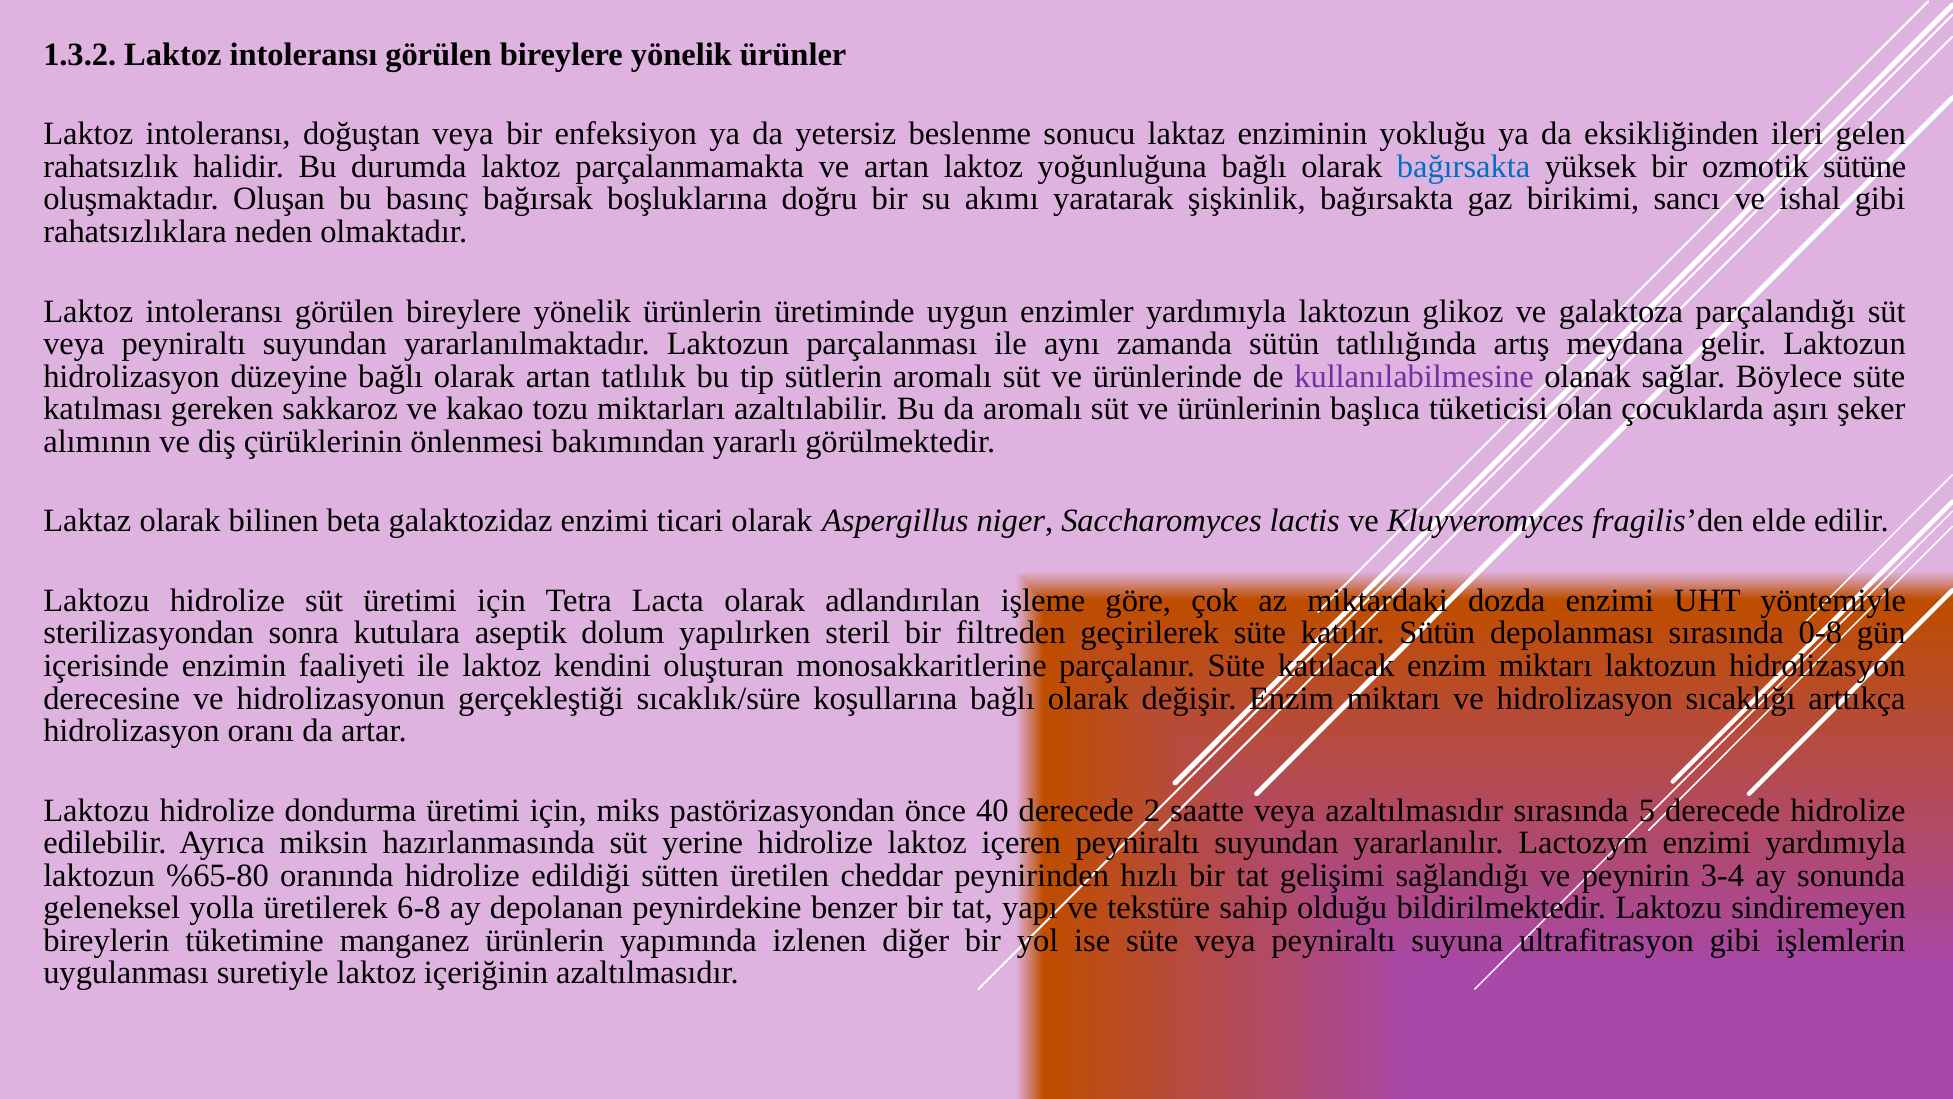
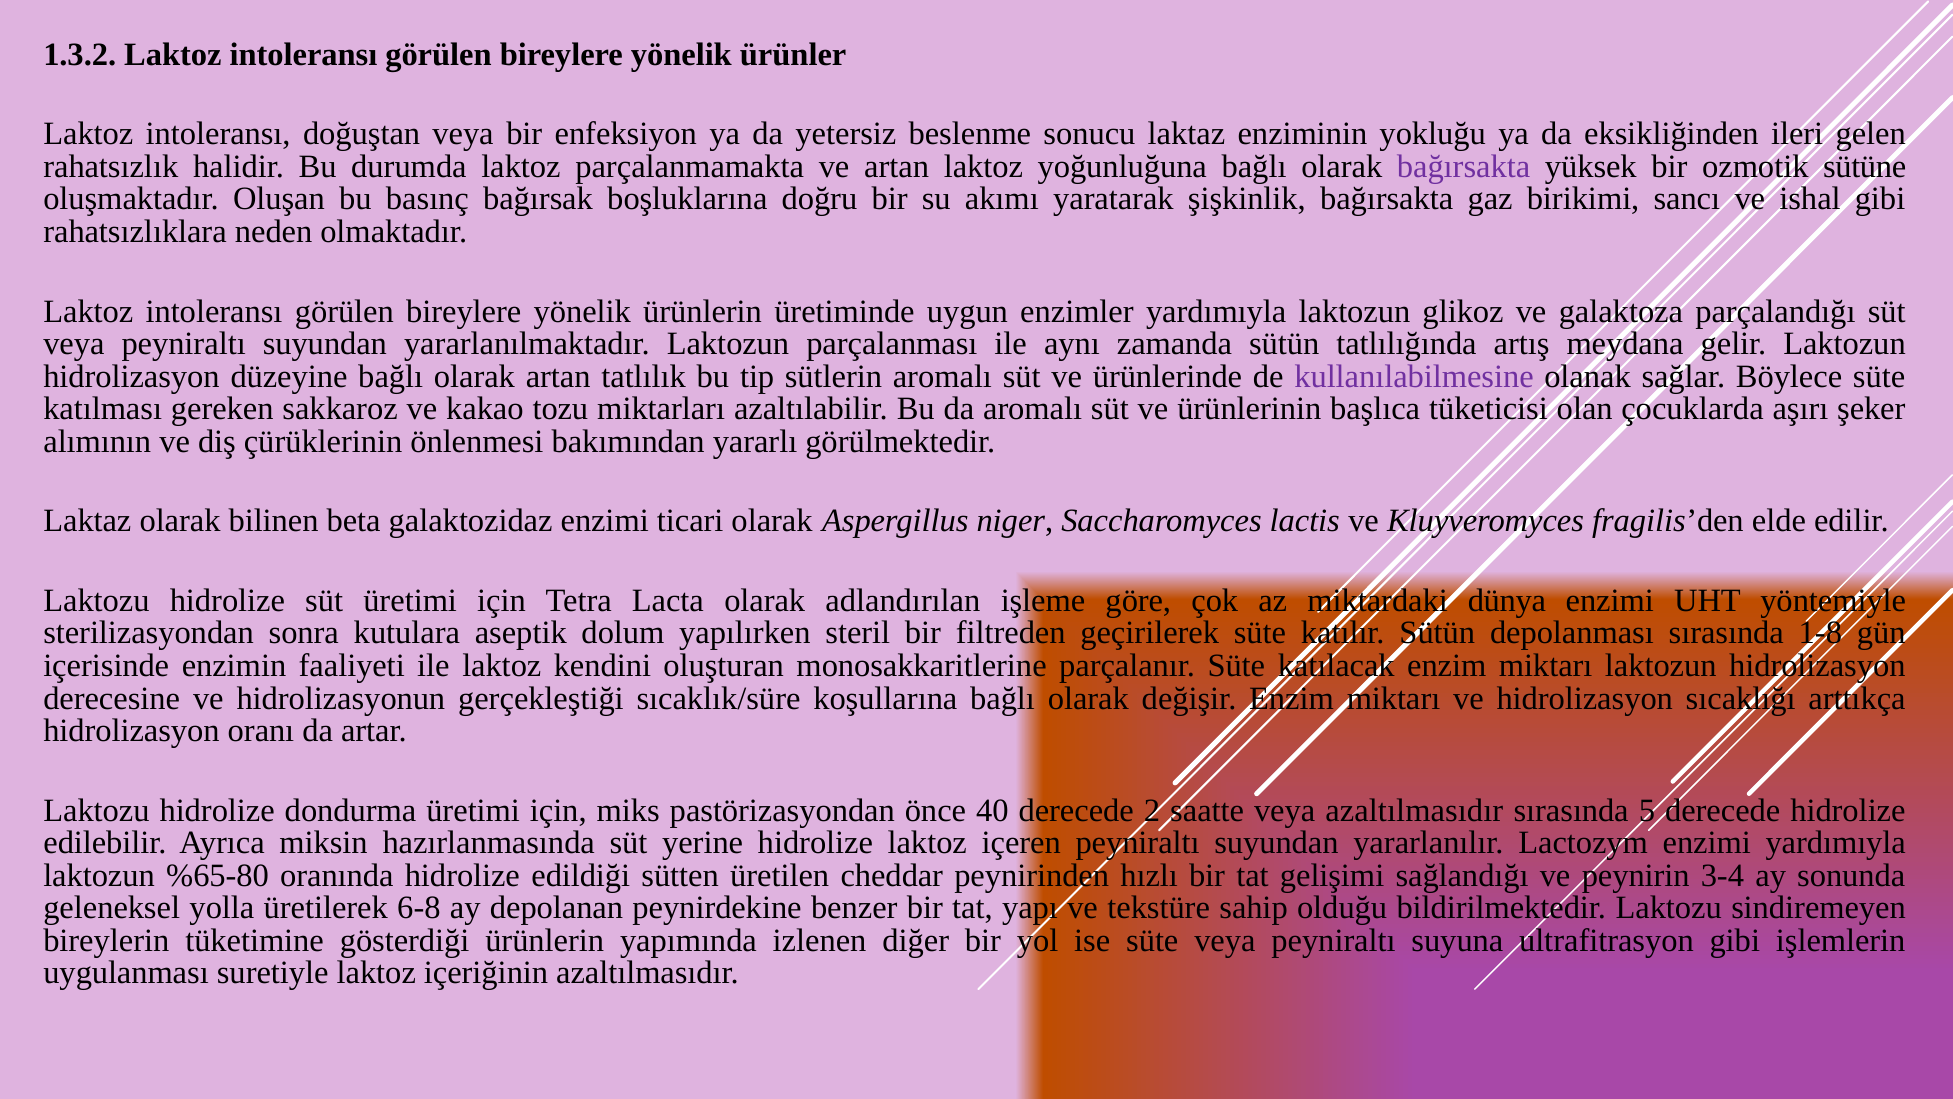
bağırsakta at (1464, 167) colour: blue -> purple
dozda: dozda -> dünya
0-8: 0-8 -> 1-8
manganez: manganez -> gösterdiği
